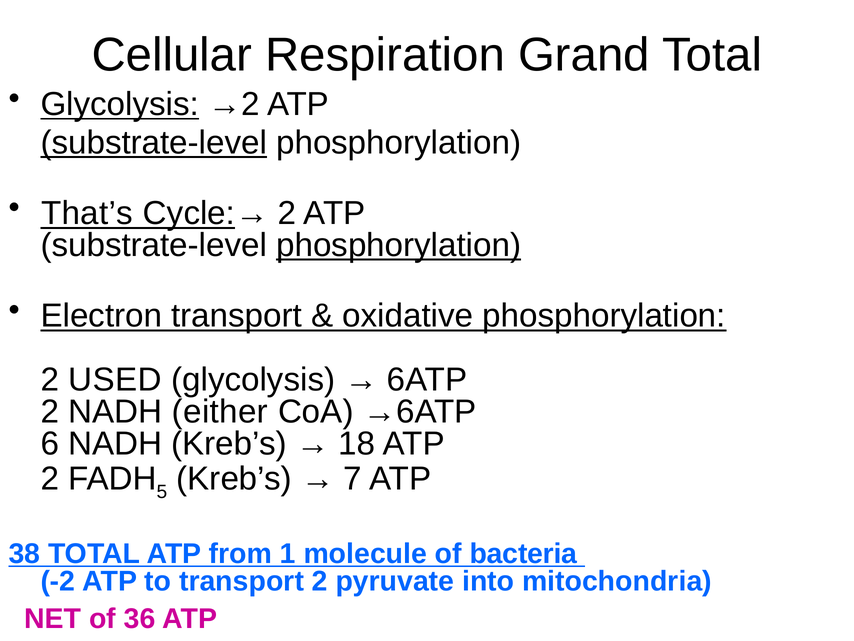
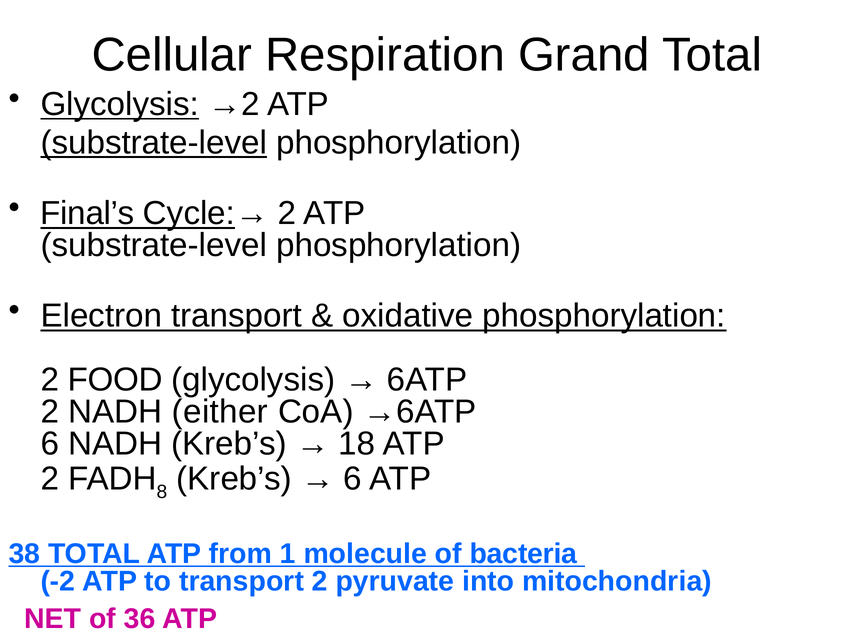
That’s: That’s -> Final’s
phosphorylation at (399, 245) underline: present -> none
USED: USED -> FOOD
5: 5 -> 8
7 at (353, 479): 7 -> 6
